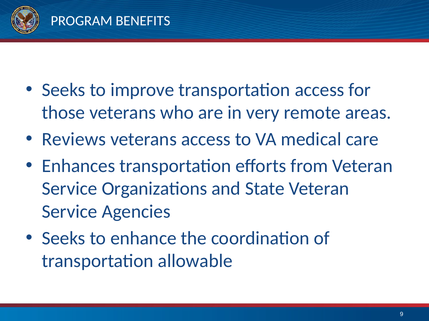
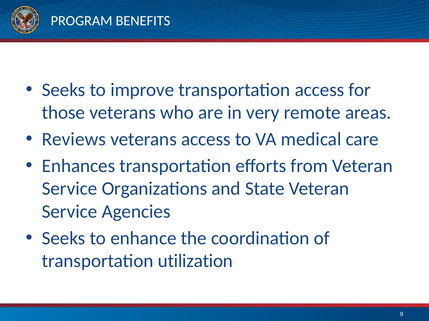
allowable: allowable -> utilization
